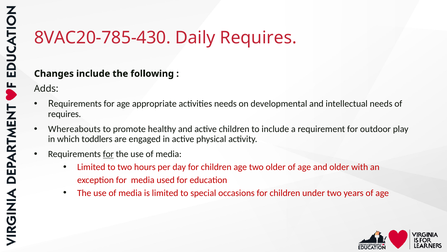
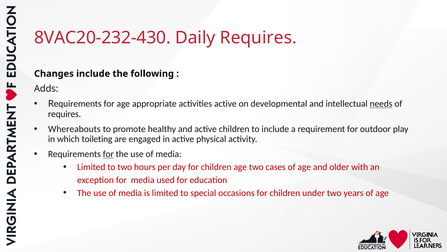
8VAC20-785-430: 8VAC20-785-430 -> 8VAC20-232-430
activities needs: needs -> active
needs at (381, 104) underline: none -> present
toddlers: toddlers -> toileting
two older: older -> cases
